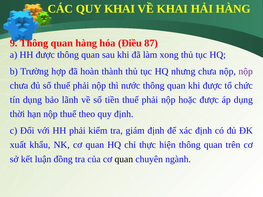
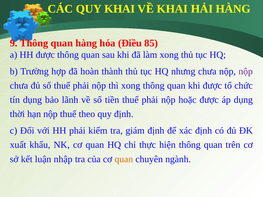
87: 87 -> 85
thì nước: nước -> xong
đồng: đồng -> nhập
quan at (124, 159) colour: black -> orange
